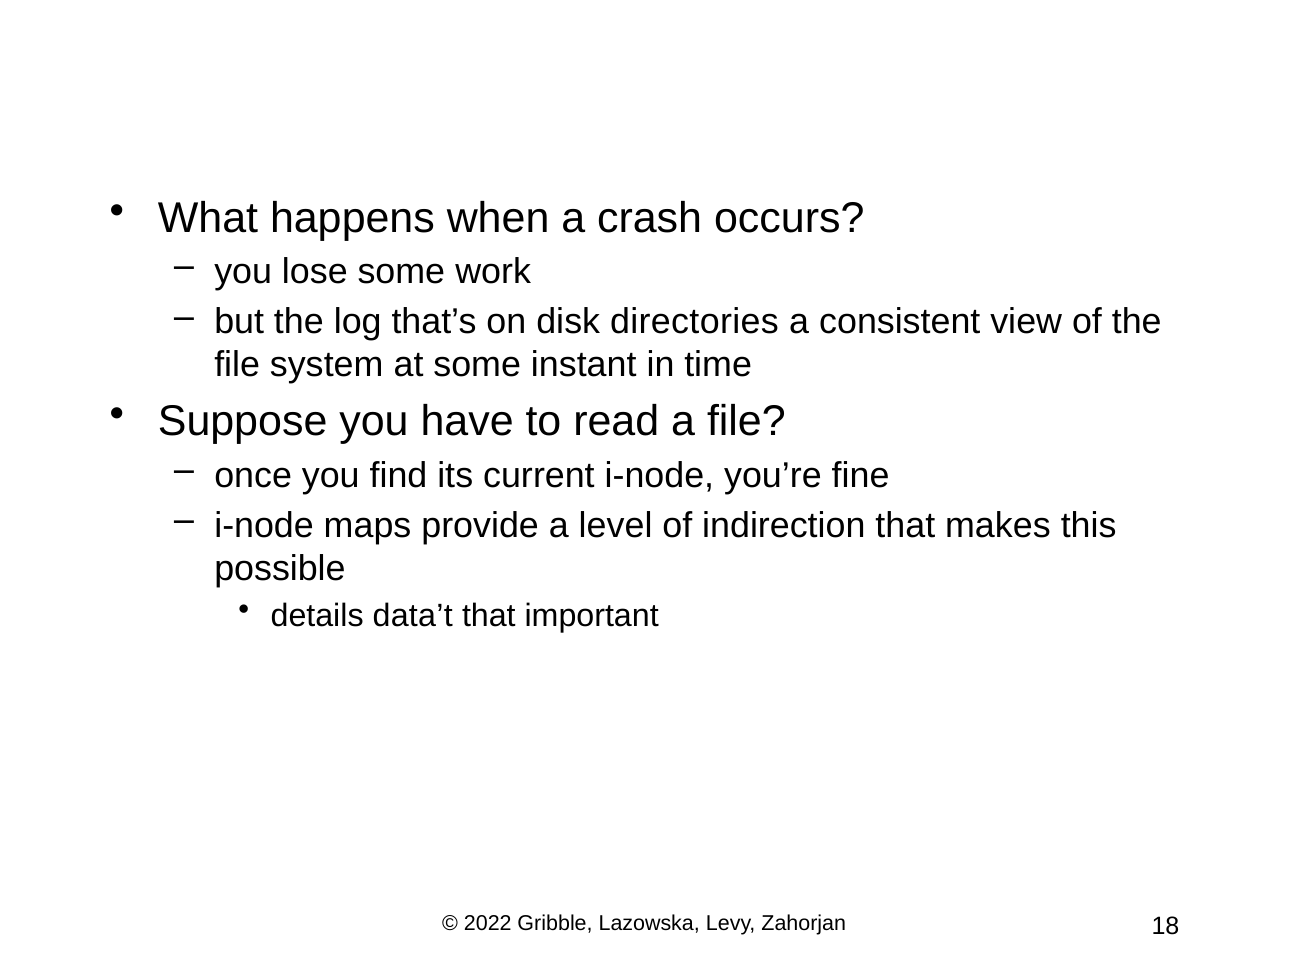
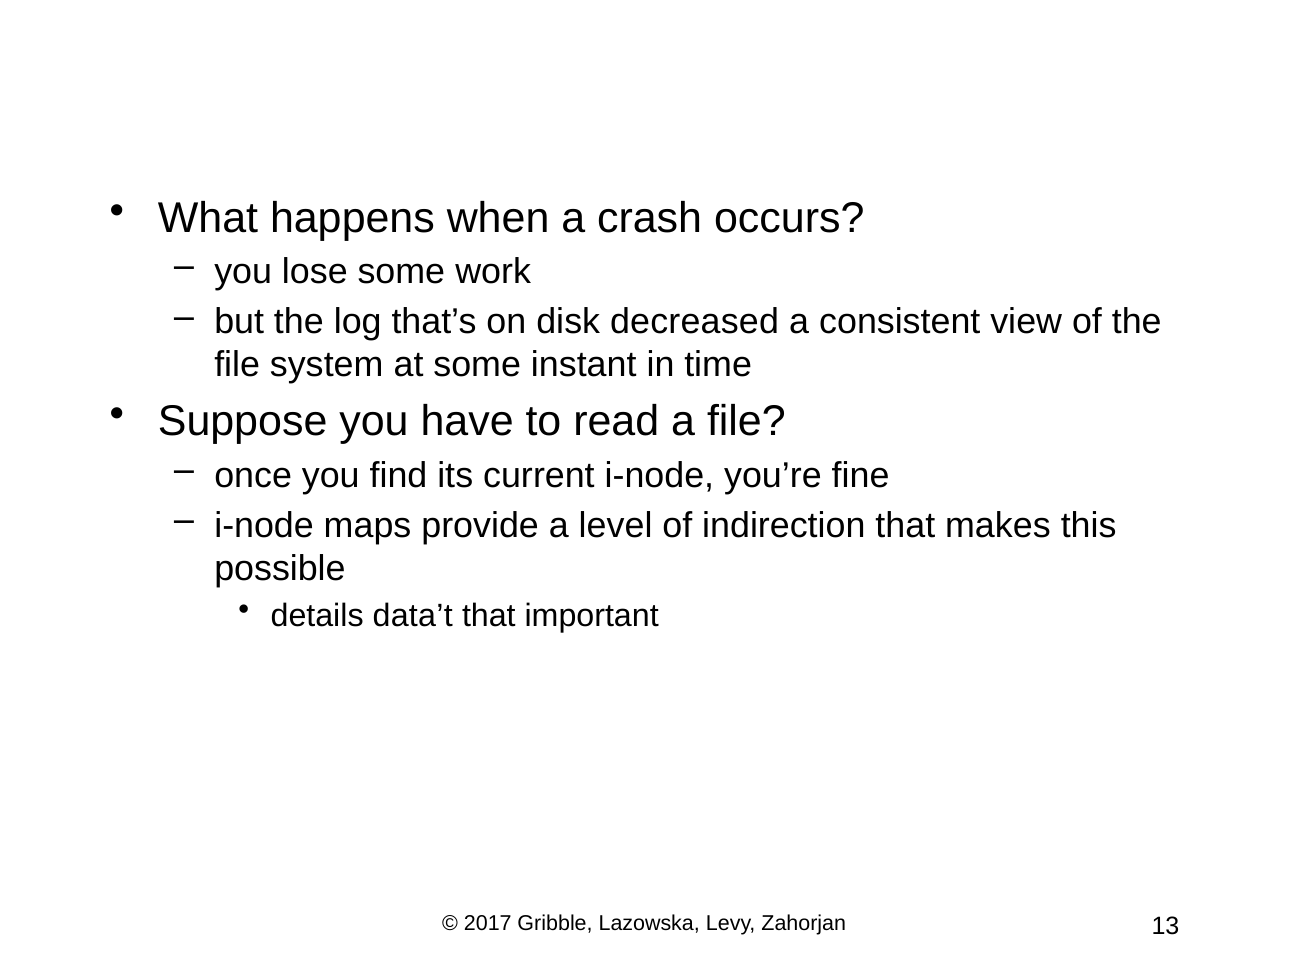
directories: directories -> decreased
2022: 2022 -> 2017
18: 18 -> 13
